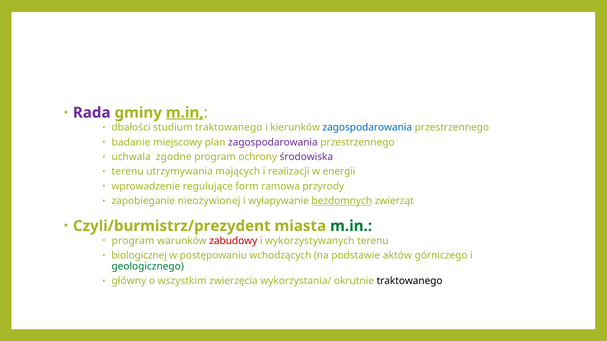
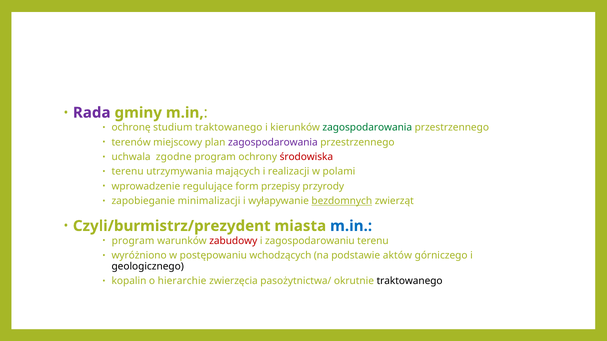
m.in at (185, 113) underline: present -> none
dbałości: dbałości -> ochronę
zagospodarowania at (367, 128) colour: blue -> green
badanie: badanie -> terenów
środowiska colour: purple -> red
energii: energii -> polami
ramowa: ramowa -> przepisy
nieożywionej: nieożywionej -> minimalizacji
m.in at (351, 226) colour: green -> blue
wykorzystywanych: wykorzystywanych -> zagospodarowaniu
biologicznej: biologicznej -> wyróżniono
geologicznego colour: green -> black
główny: główny -> kopalin
wszystkim: wszystkim -> hierarchie
wykorzystania/: wykorzystania/ -> pasożytnictwa/
